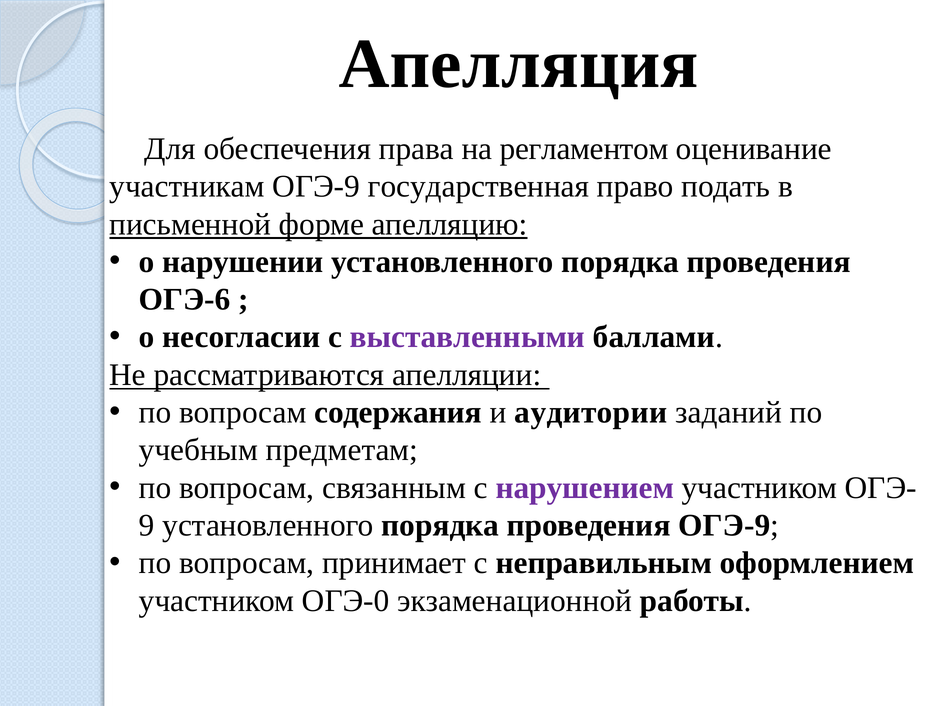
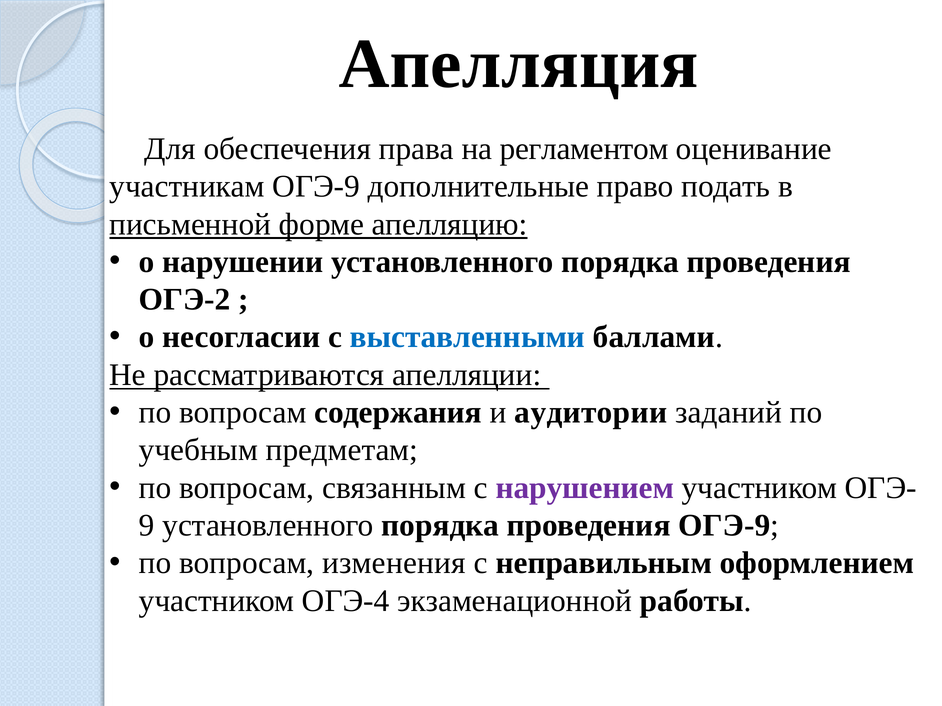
государственная: государственная -> дополнительные
ОГЭ-6: ОГЭ-6 -> ОГЭ-2
выставленными colour: purple -> blue
принимает: принимает -> изменения
ОГЭ-0: ОГЭ-0 -> ОГЭ-4
